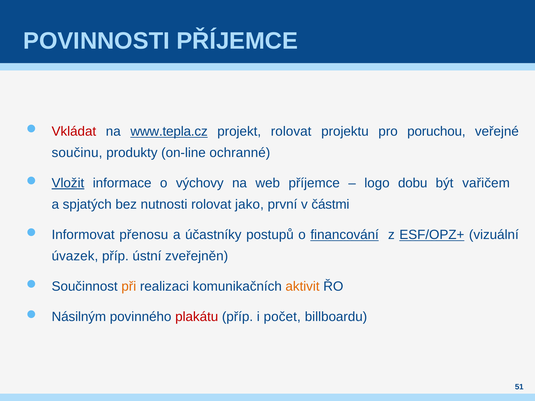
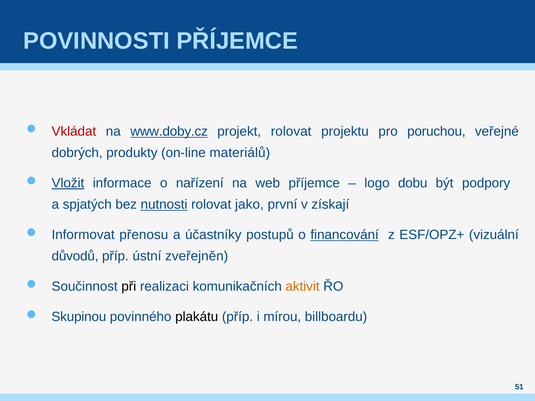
www.tepla.cz: www.tepla.cz -> www.doby.cz
součinu: součinu -> dobrých
ochranné: ochranné -> materiálů
výchovy: výchovy -> nařízení
vařičem: vařičem -> podpory
nutnosti underline: none -> present
částmi: částmi -> získají
ESF/OPZ+ underline: present -> none
úvazek: úvazek -> důvodů
při colour: orange -> black
Násilným: Násilným -> Skupinou
plakátu colour: red -> black
počet: počet -> mírou
